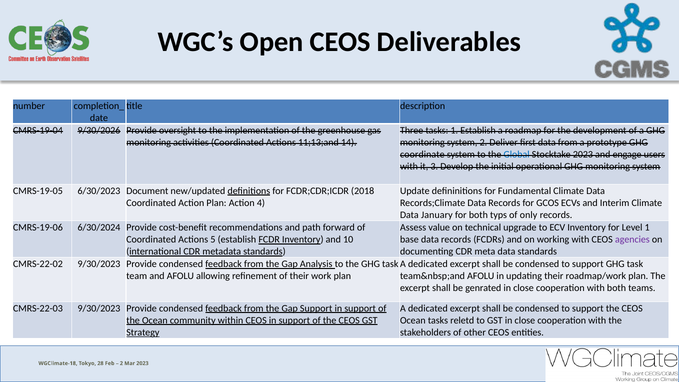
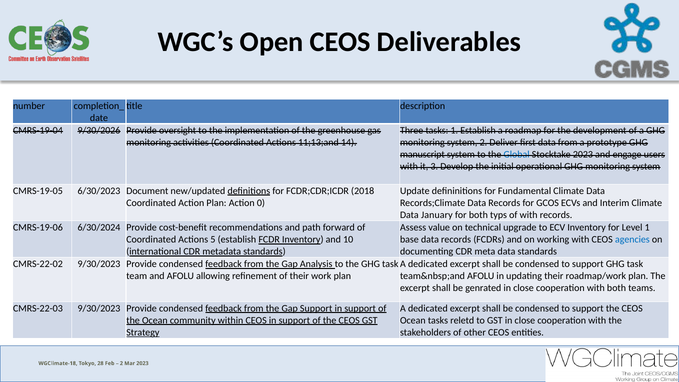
coordinate: coordinate -> manuscript
4: 4 -> 0
of only: only -> with
agencies colour: purple -> blue
